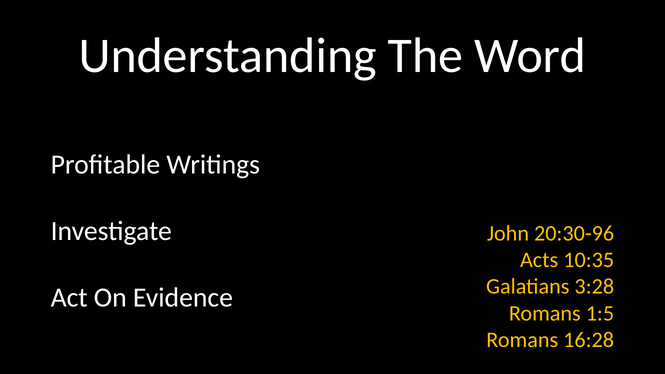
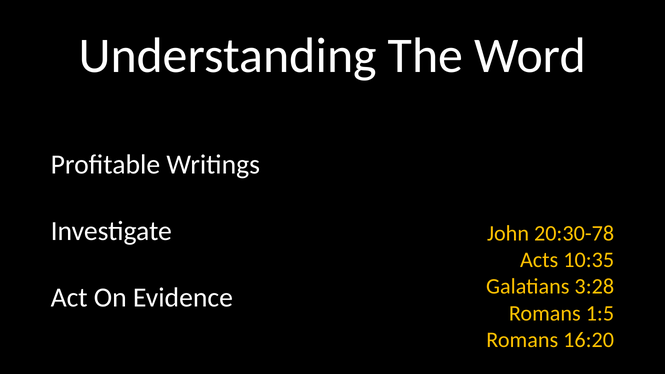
20:30-96: 20:30-96 -> 20:30-78
16:28: 16:28 -> 16:20
